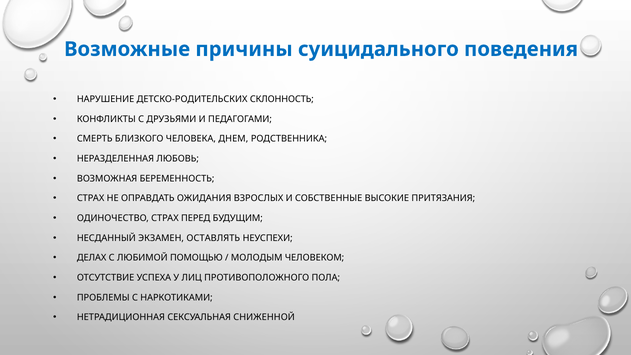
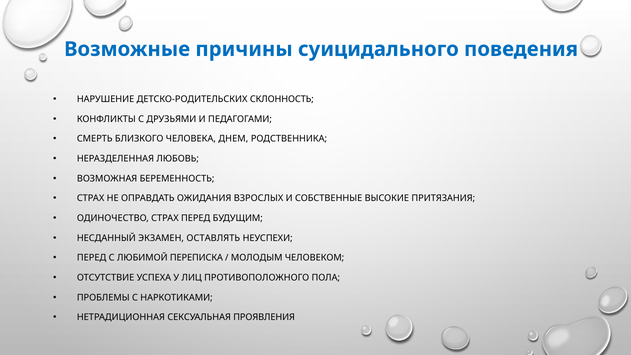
ДЕЛАХ at (92, 258): ДЕЛАХ -> ПЕРЕД
ПОМОЩЬЮ: ПОМОЩЬЮ -> ПЕРЕПИСКА
СНИЖЕННОЙ: СНИЖЕННОЙ -> ПРОЯВЛЕНИЯ
